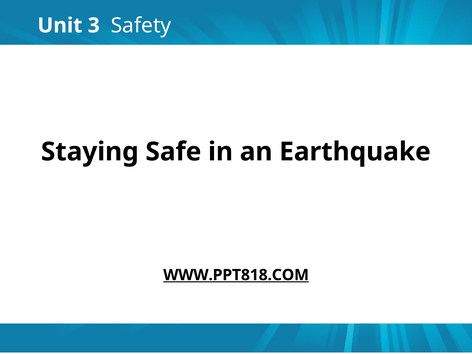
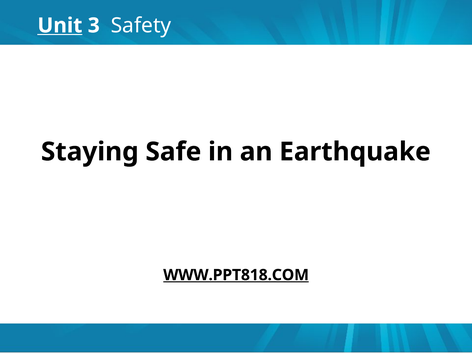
Unit underline: none -> present
